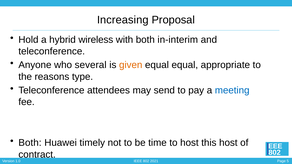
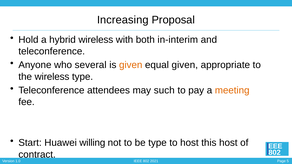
equal equal: equal -> given
the reasons: reasons -> wireless
send: send -> such
meeting colour: blue -> orange
Both at (30, 143): Both -> Start
timely: timely -> willing
be time: time -> type
